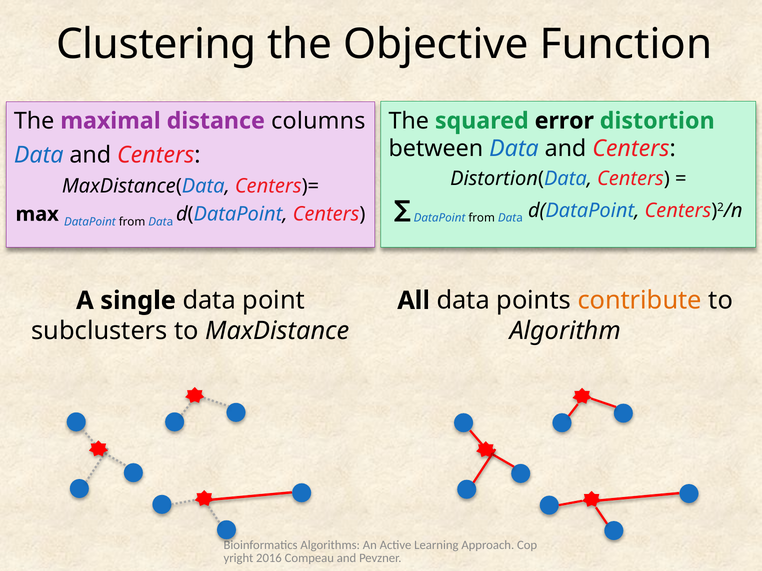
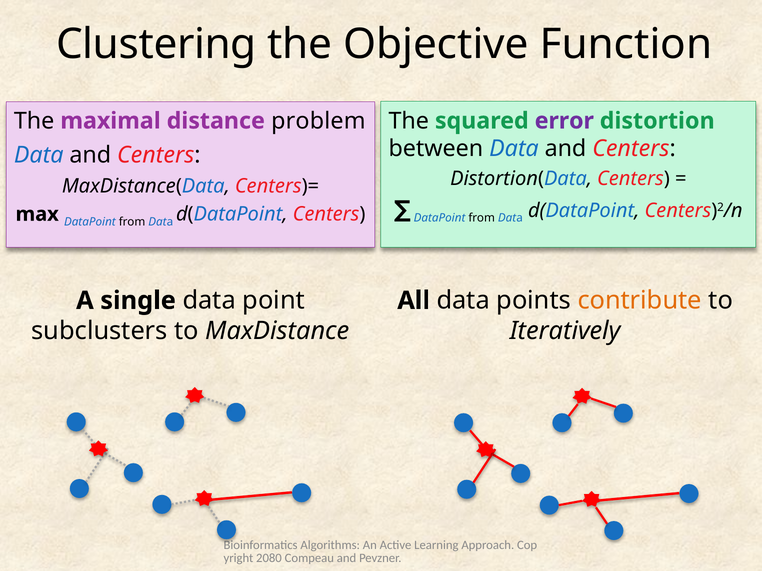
error colour: black -> purple
columns: columns -> problem
Algorithm: Algorithm -> Iteratively
2016: 2016 -> 2080
